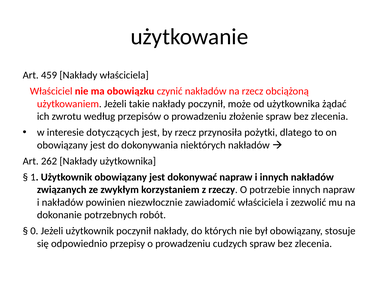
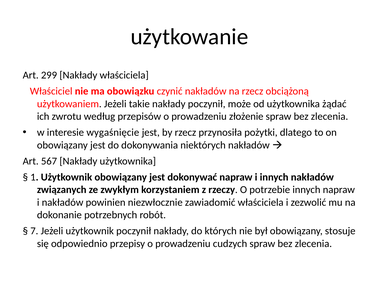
459: 459 -> 299
dotyczących: dotyczących -> wygaśnięcie
262: 262 -> 567
0: 0 -> 7
